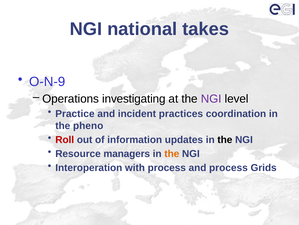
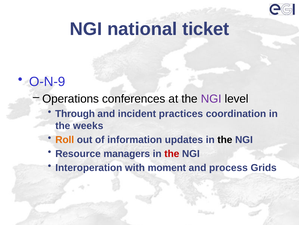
takes: takes -> ticket
investigating: investigating -> conferences
Practice: Practice -> Through
pheno: pheno -> weeks
Roll colour: red -> orange
the at (172, 153) colour: orange -> red
with process: process -> moment
